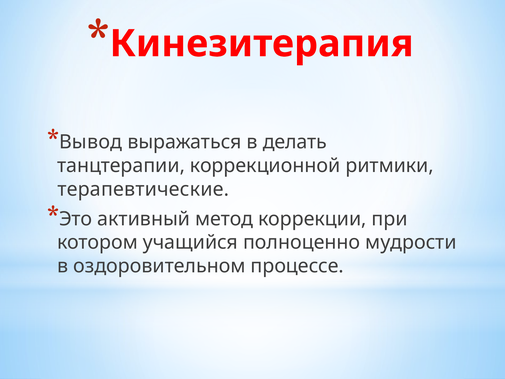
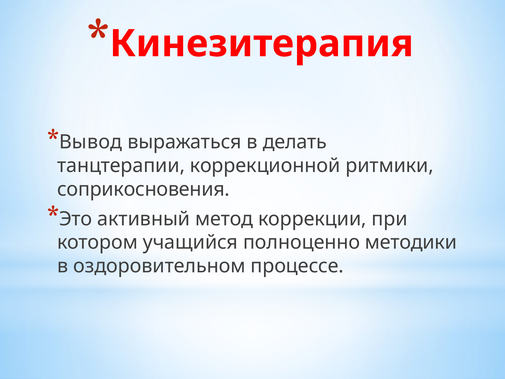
терапевтические: терапевтические -> соприкосновения
мудрости: мудрости -> методики
